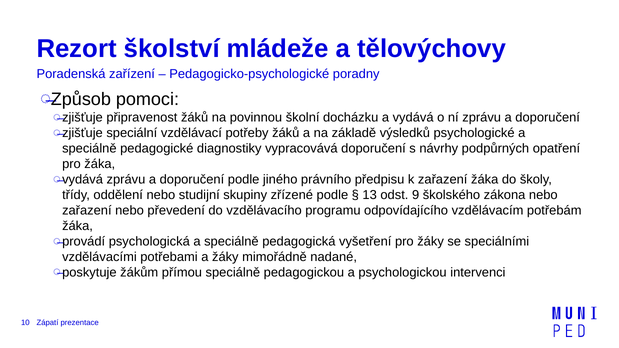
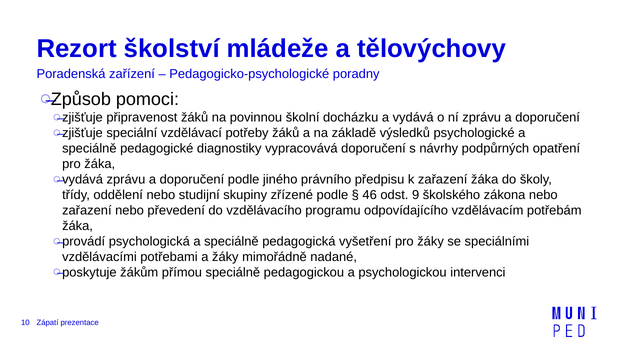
13: 13 -> 46
